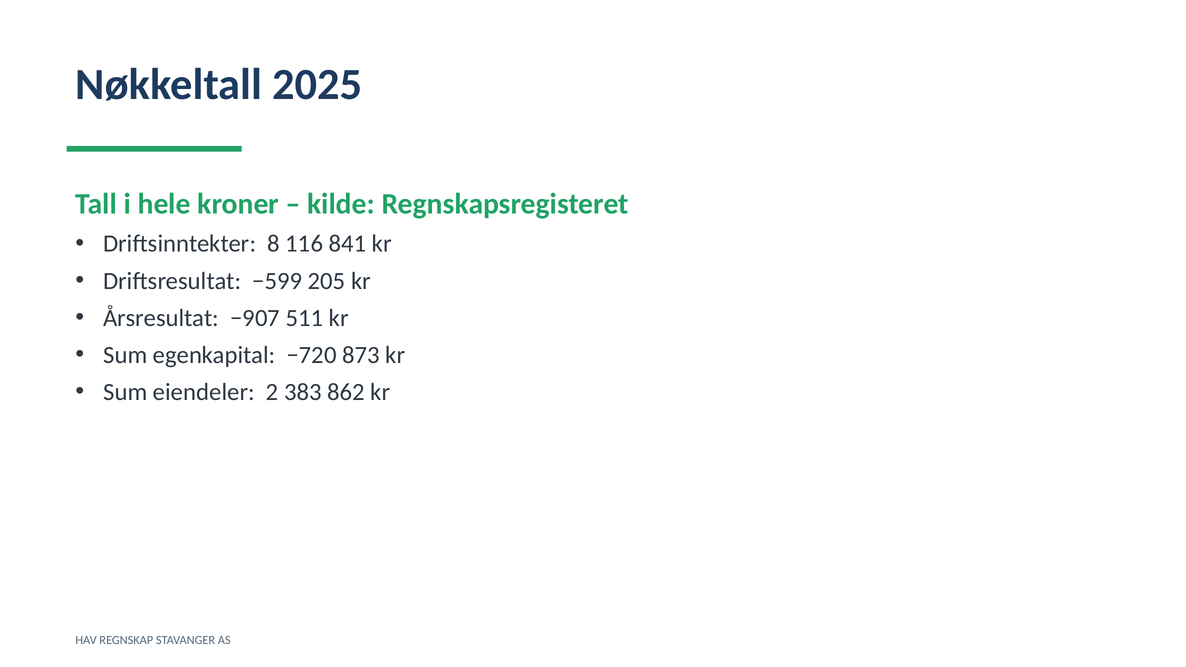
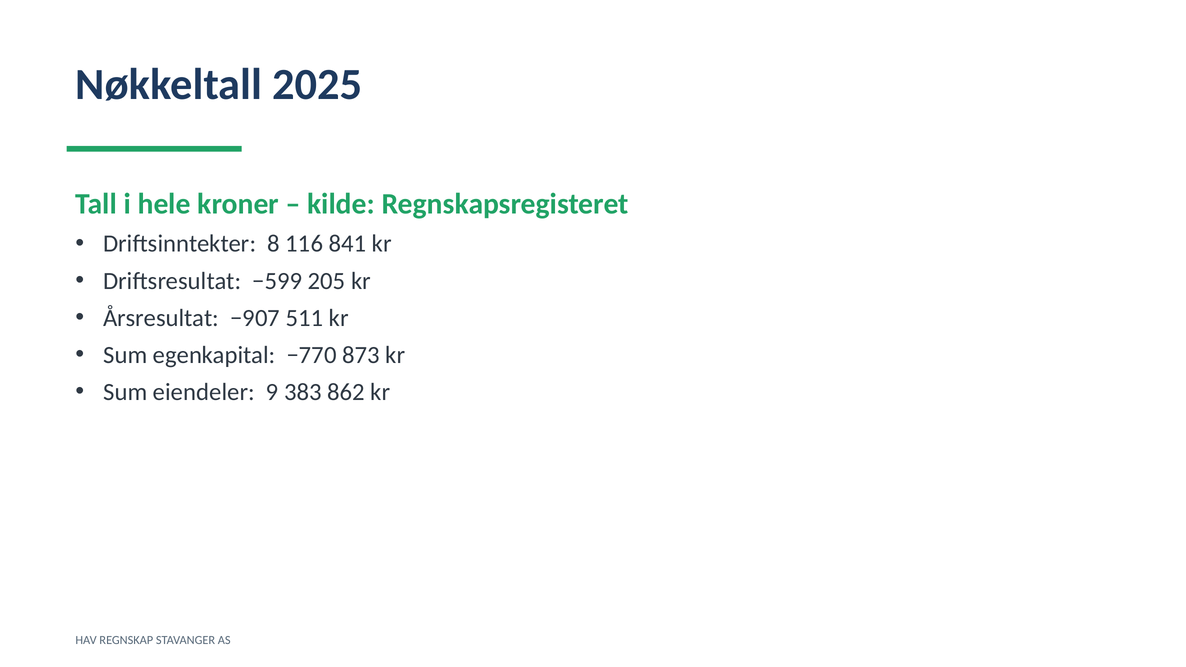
−720: −720 -> −770
2: 2 -> 9
